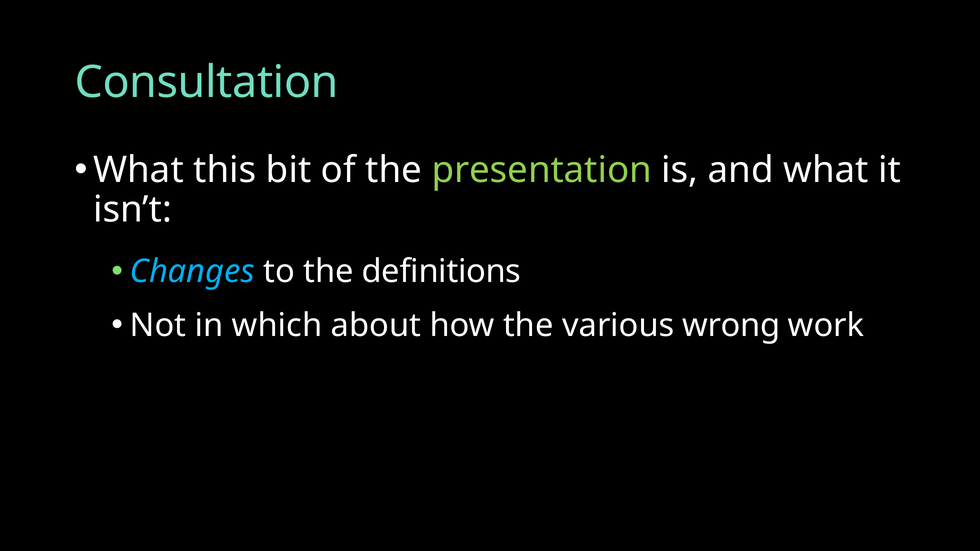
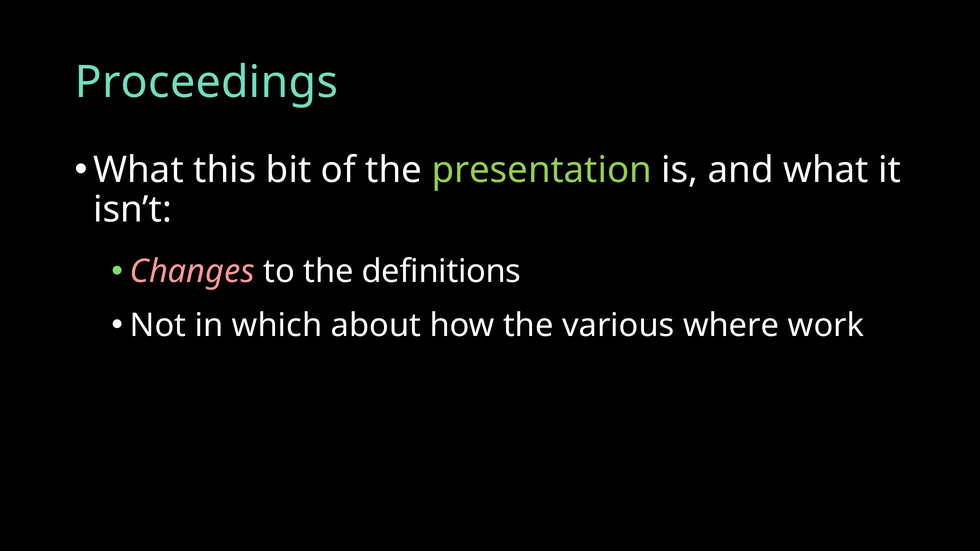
Consultation: Consultation -> Proceedings
Changes colour: light blue -> pink
wrong: wrong -> where
